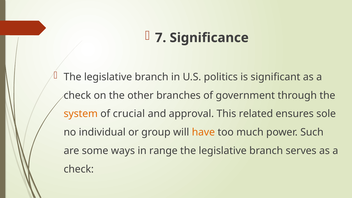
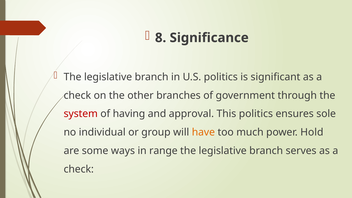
7: 7 -> 8
system colour: orange -> red
crucial: crucial -> having
This related: related -> politics
Such: Such -> Hold
